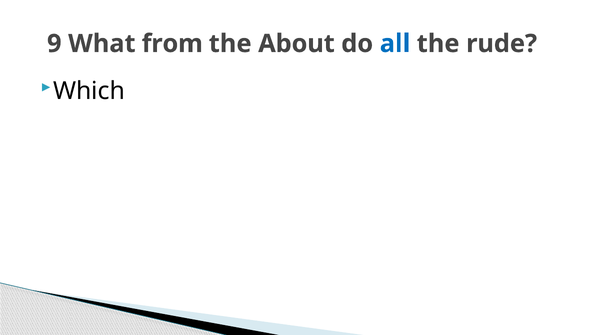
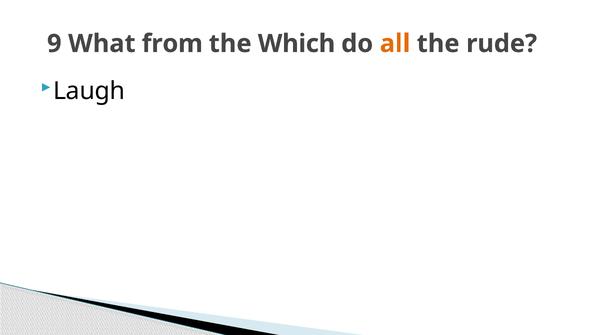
About: About -> Which
all colour: blue -> orange
Which: Which -> Laugh
